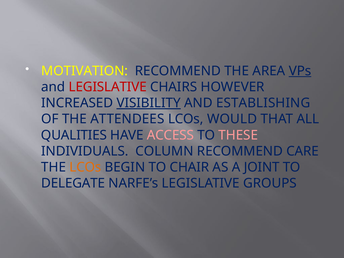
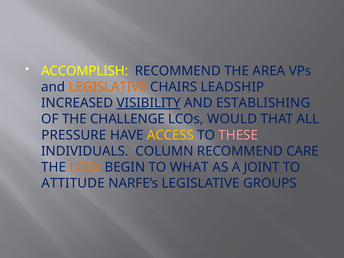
MOTIVATION: MOTIVATION -> ACCOMPLISH
VPs underline: present -> none
LEGISLATIVE at (108, 87) colour: red -> orange
HOWEVER: HOWEVER -> LEADSHIP
ATTENDEES: ATTENDEES -> CHALLENGE
QUALITIES: QUALITIES -> PRESSURE
ACCESS colour: pink -> yellow
CHAIR: CHAIR -> WHAT
DELEGATE: DELEGATE -> ATTITUDE
